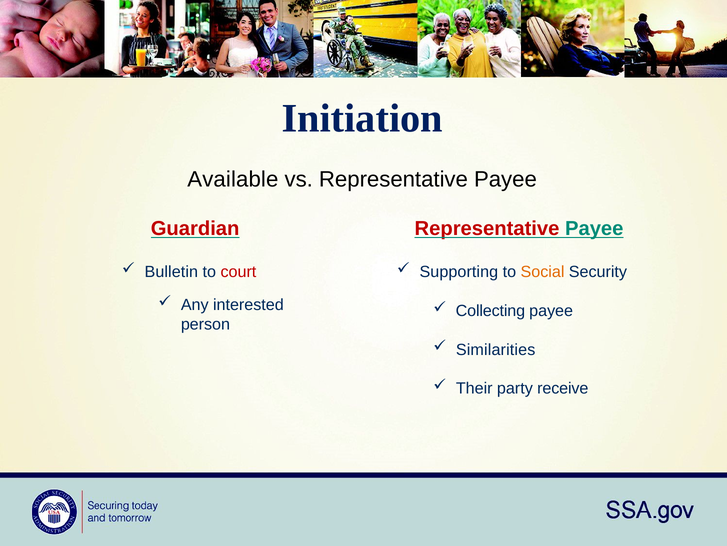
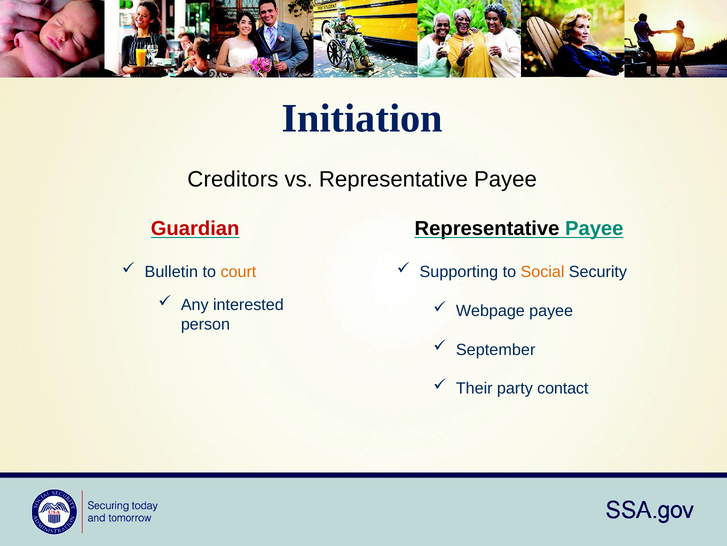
Available: Available -> Creditors
Representative at (487, 228) colour: red -> black
court colour: red -> orange
Collecting: Collecting -> Webpage
Similarities: Similarities -> September
receive: receive -> contact
